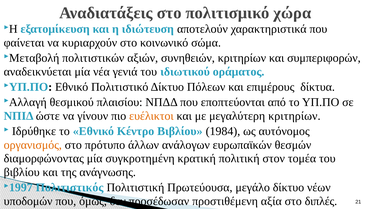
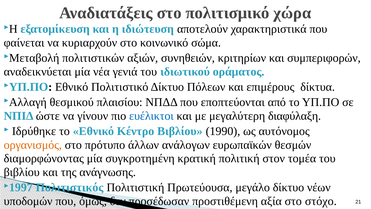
ευέλικτοι colour: orange -> blue
μεγαλύτερη κριτηρίων: κριτηρίων -> διαφύλαξη
1984: 1984 -> 1990
διπλές: διπλές -> στόχο
